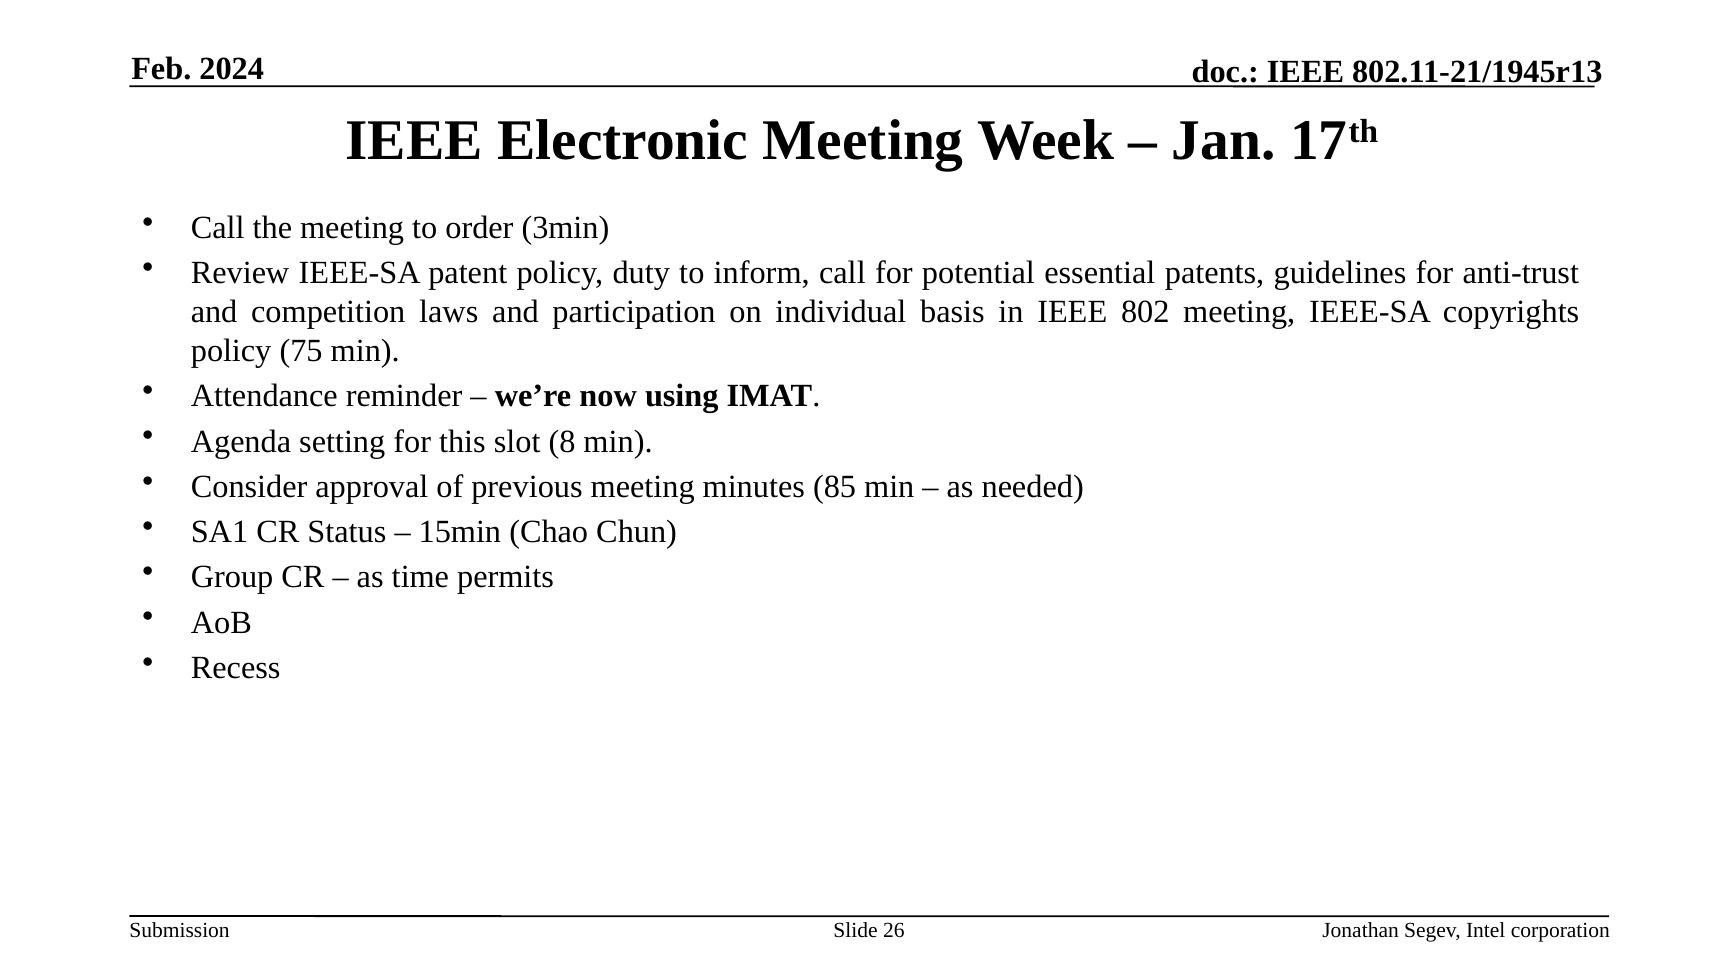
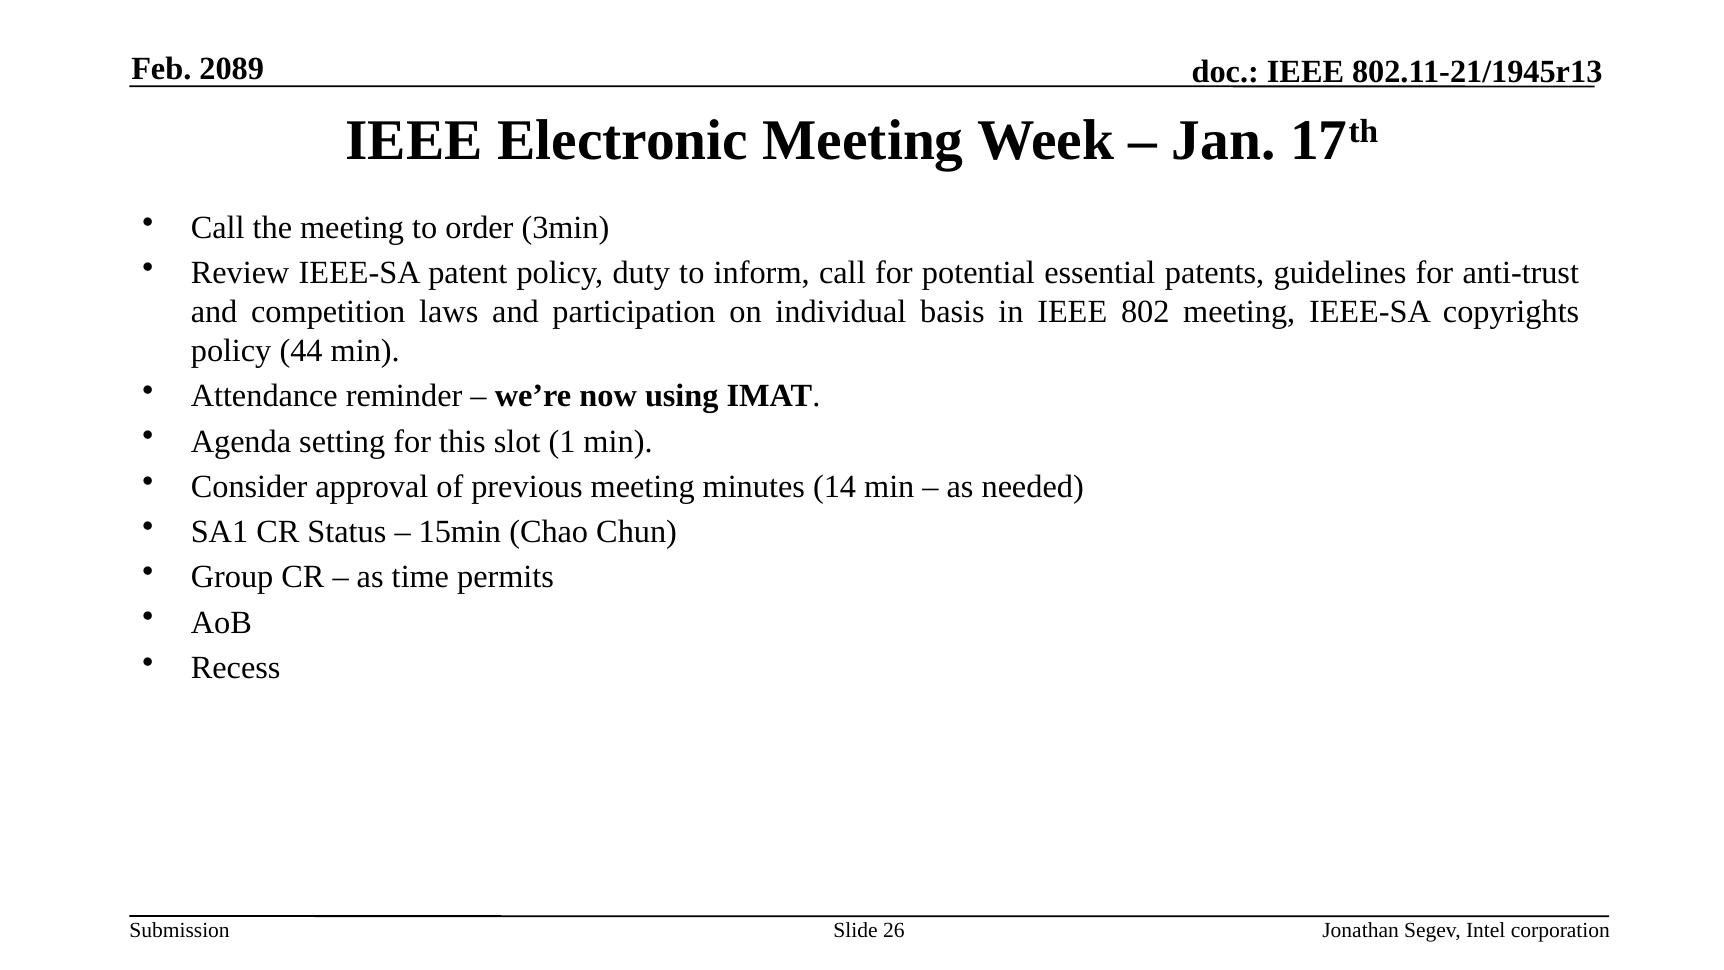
2024: 2024 -> 2089
75: 75 -> 44
8: 8 -> 1
85: 85 -> 14
